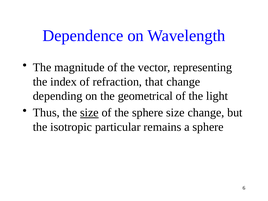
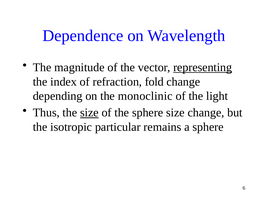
representing underline: none -> present
that: that -> fold
geometrical: geometrical -> monoclinic
